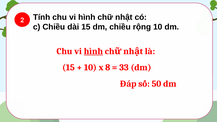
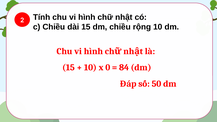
hình at (93, 51) underline: present -> none
8: 8 -> 0
33: 33 -> 84
